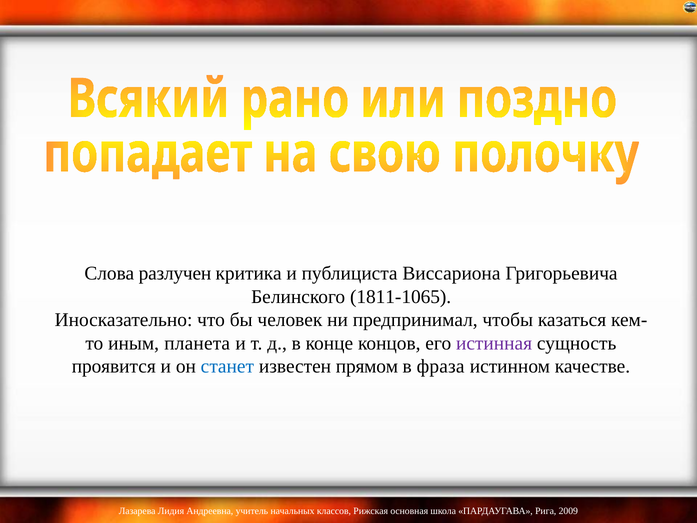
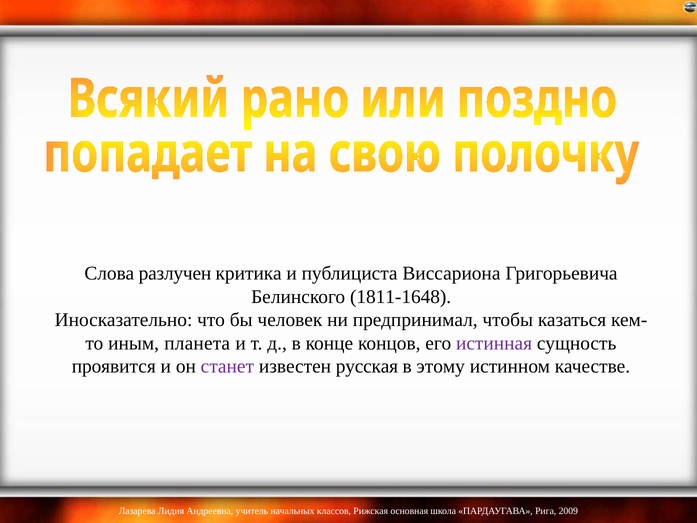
1811-1065: 1811-1065 -> 1811-1648
станет colour: blue -> purple
прямом: прямом -> русская
фраза: фраза -> этому
